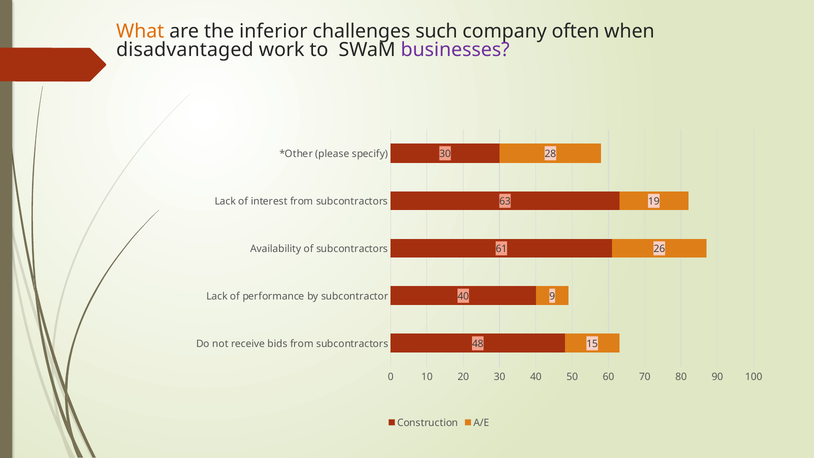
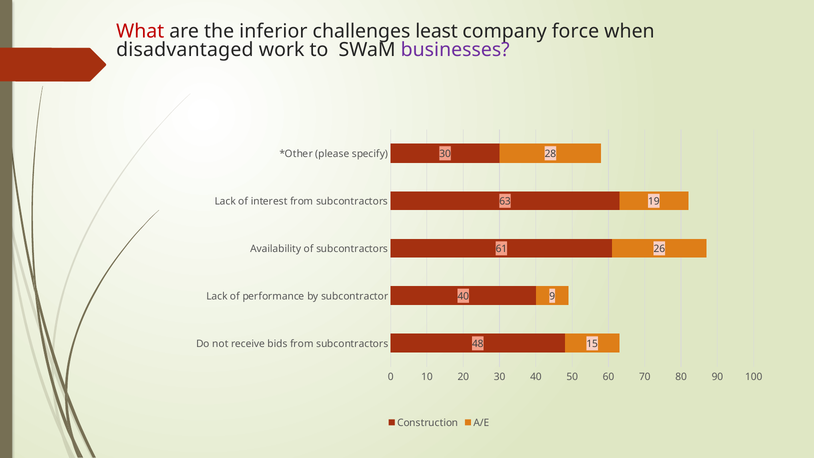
What colour: orange -> red
such: such -> least
often: often -> force
